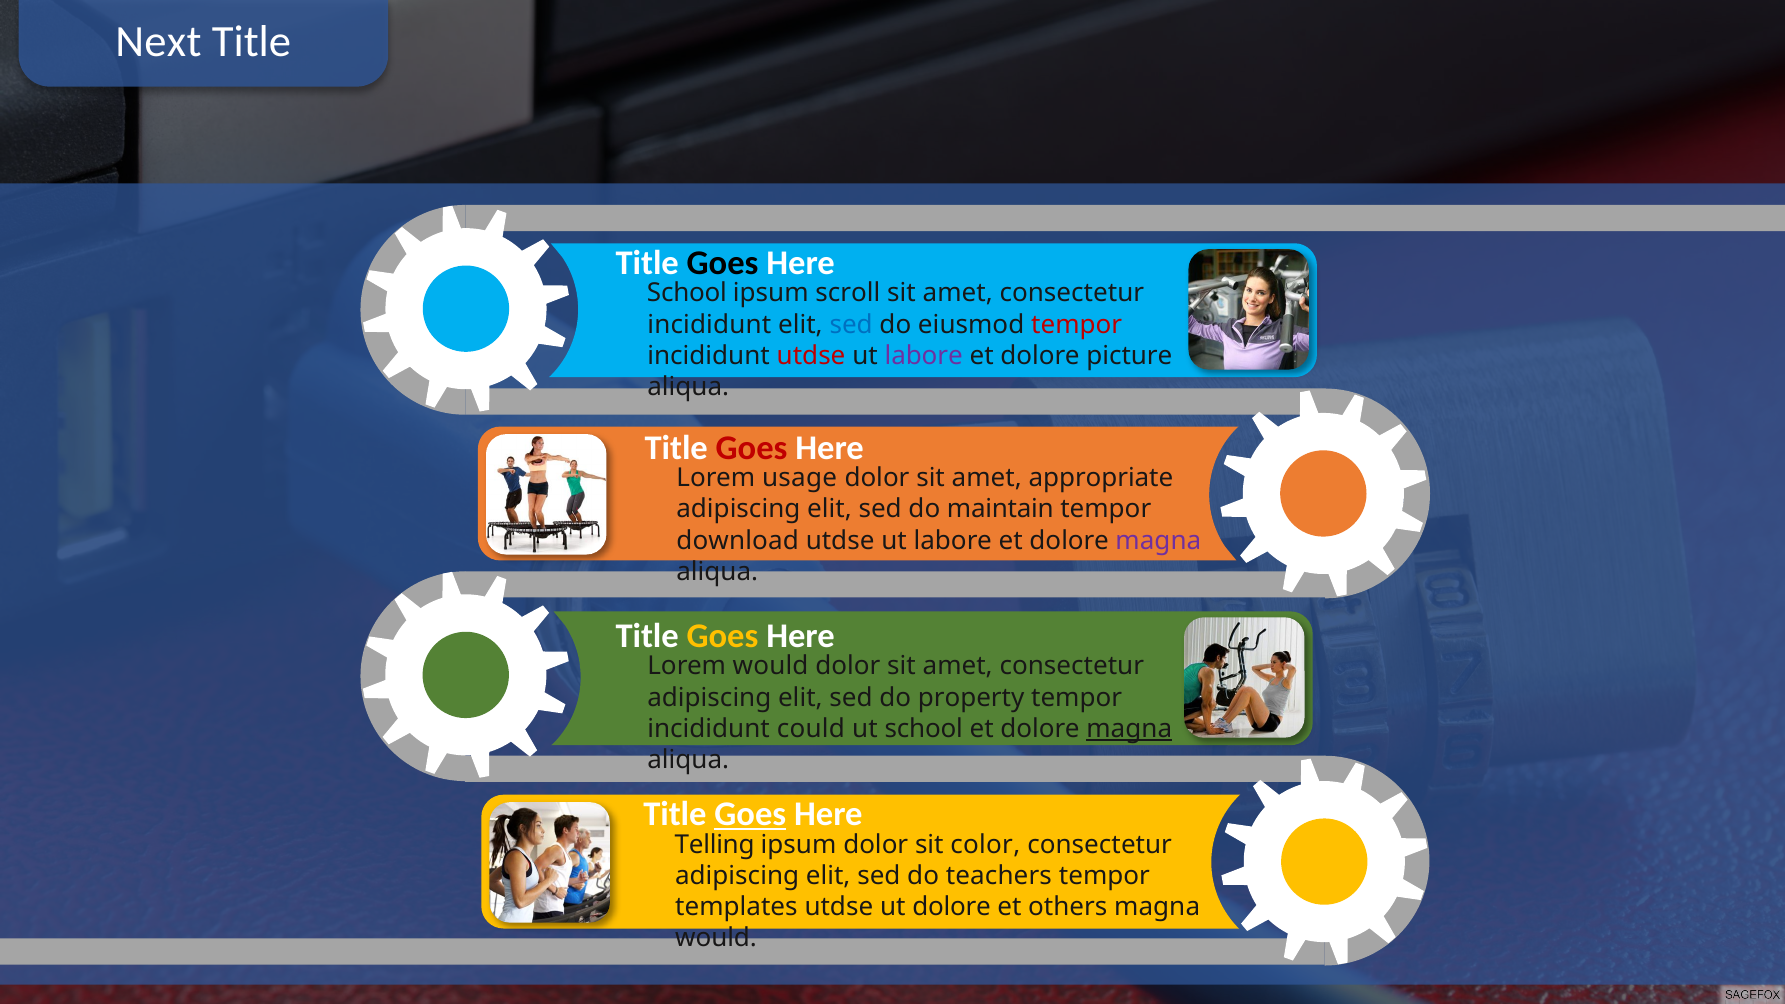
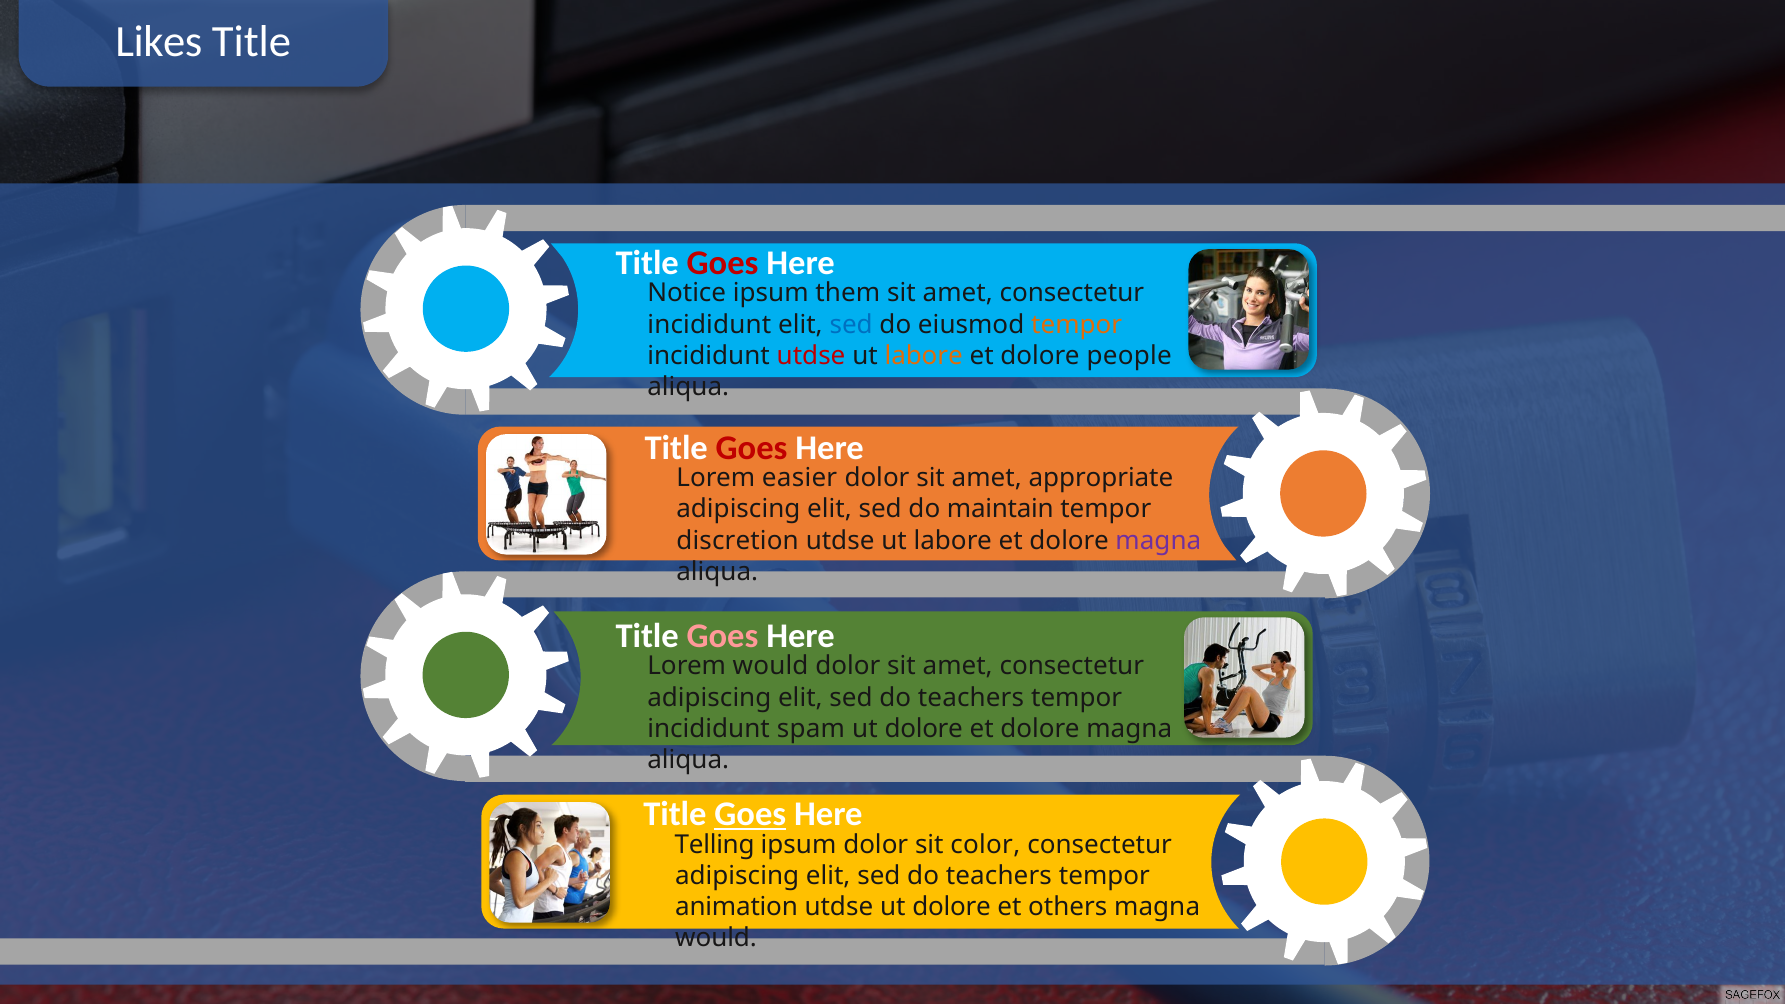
Next: Next -> Likes
Goes at (723, 263) colour: black -> red
School at (687, 293): School -> Notice
scroll: scroll -> them
tempor at (1077, 325) colour: red -> orange
labore at (924, 356) colour: purple -> orange
picture: picture -> people
usage: usage -> easier
download: download -> discretion
Goes at (723, 636) colour: yellow -> pink
property at (971, 698): property -> teachers
could: could -> spam
school at (924, 729): school -> dolore
magna at (1129, 729) underline: present -> none
templates: templates -> animation
